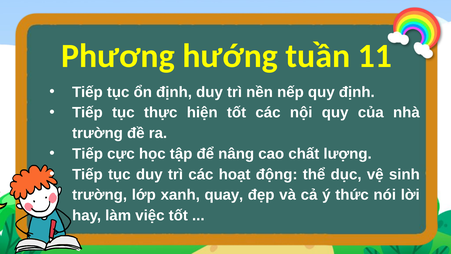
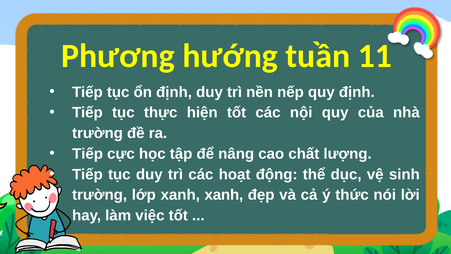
xanh quay: quay -> xanh
